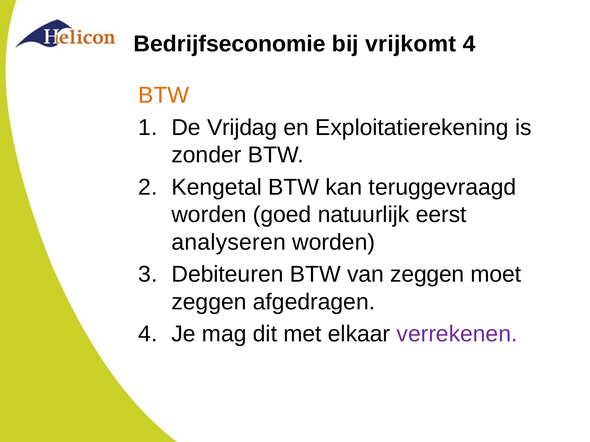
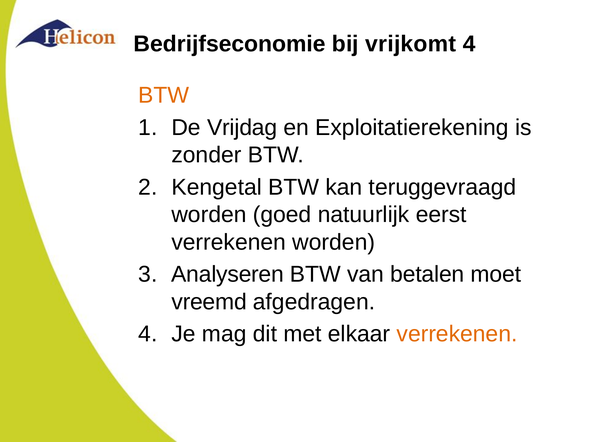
analyseren at (229, 242): analyseren -> verrekenen
Debiteuren: Debiteuren -> Analyseren
van zeggen: zeggen -> betalen
zeggen at (209, 302): zeggen -> vreemd
verrekenen at (457, 334) colour: purple -> orange
